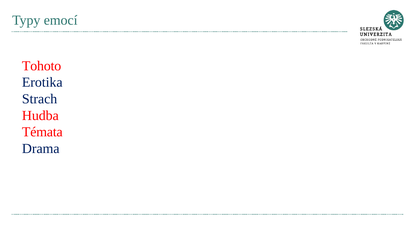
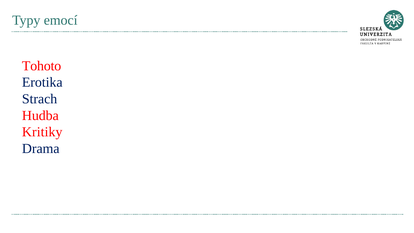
Témata: Témata -> Kritiky
